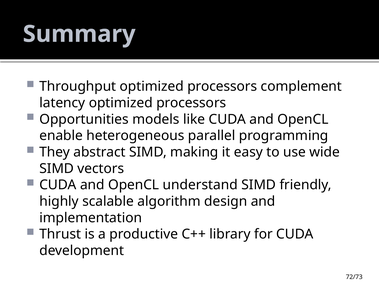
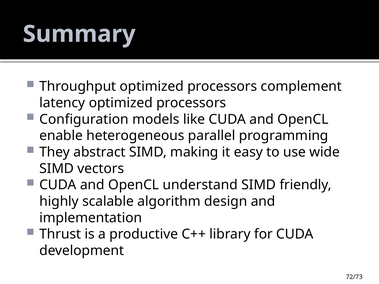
Opportunities: Opportunities -> Configuration
